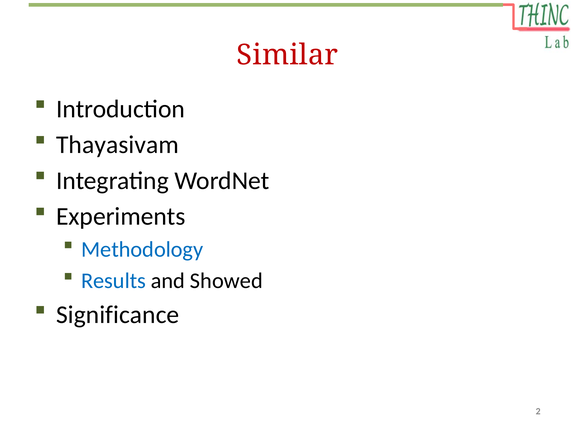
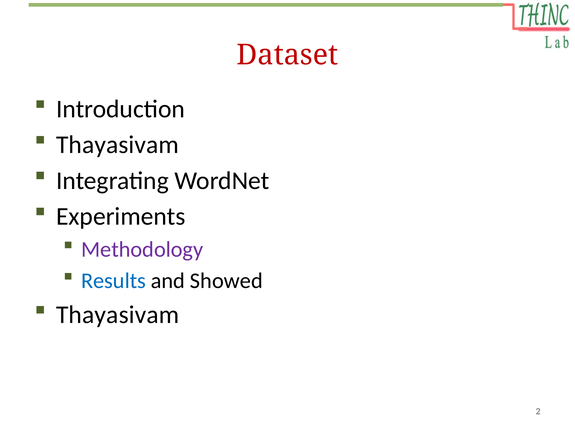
Similar: Similar -> Dataset
Methodology colour: blue -> purple
Significance at (118, 315): Significance -> Thayasivam
